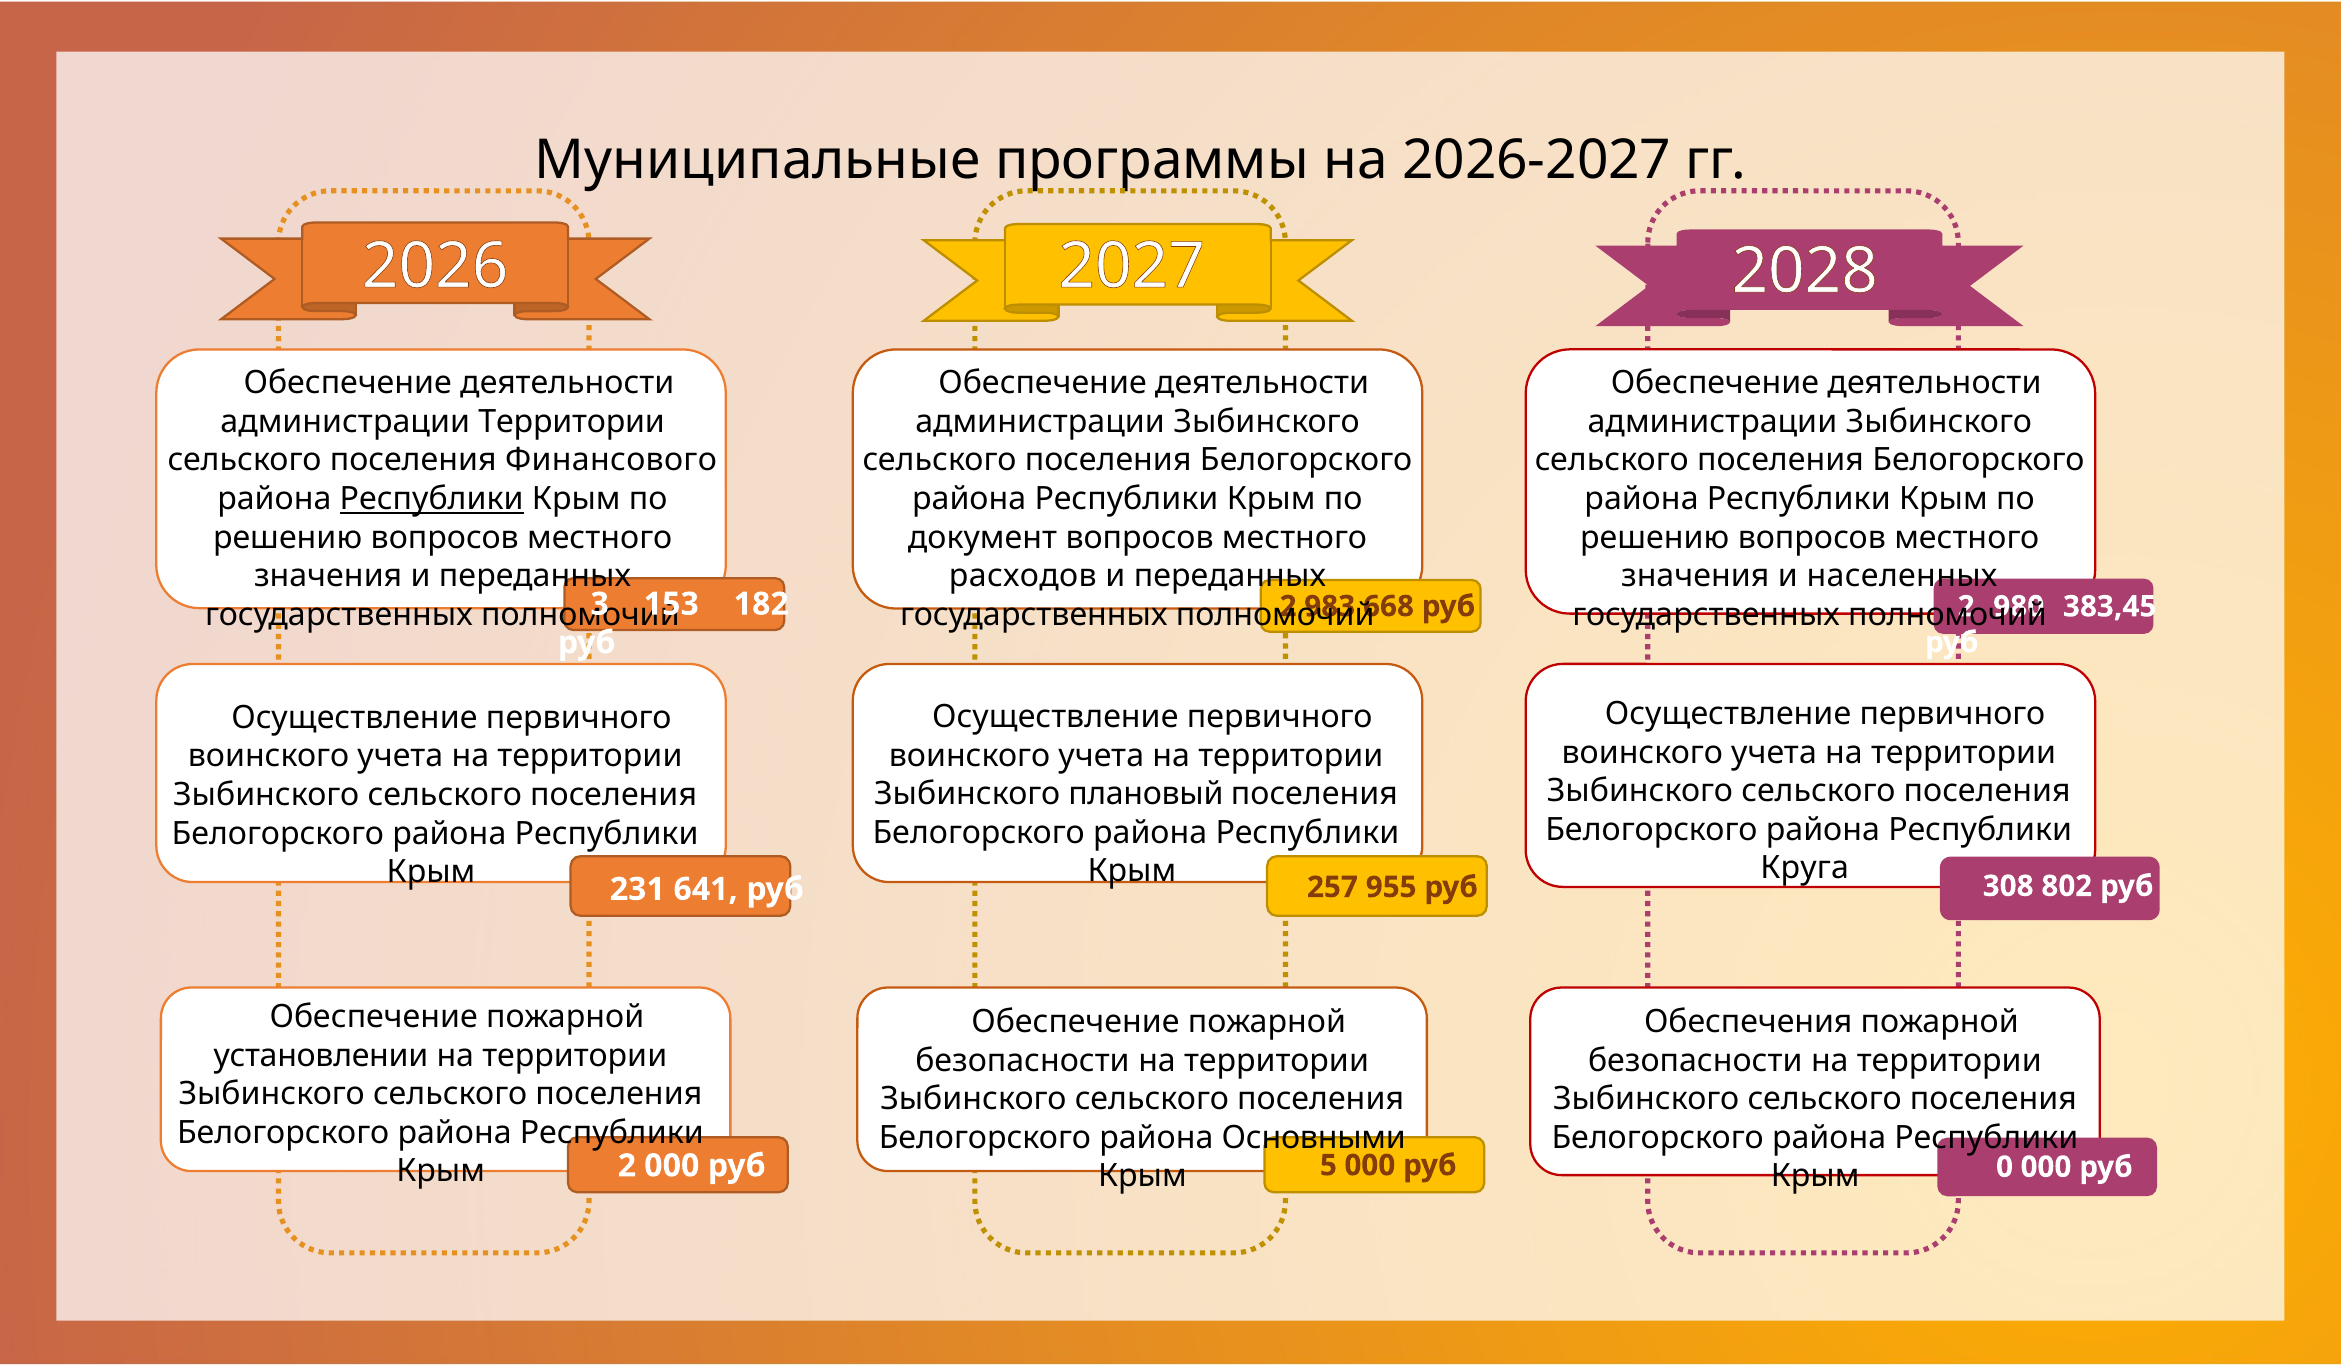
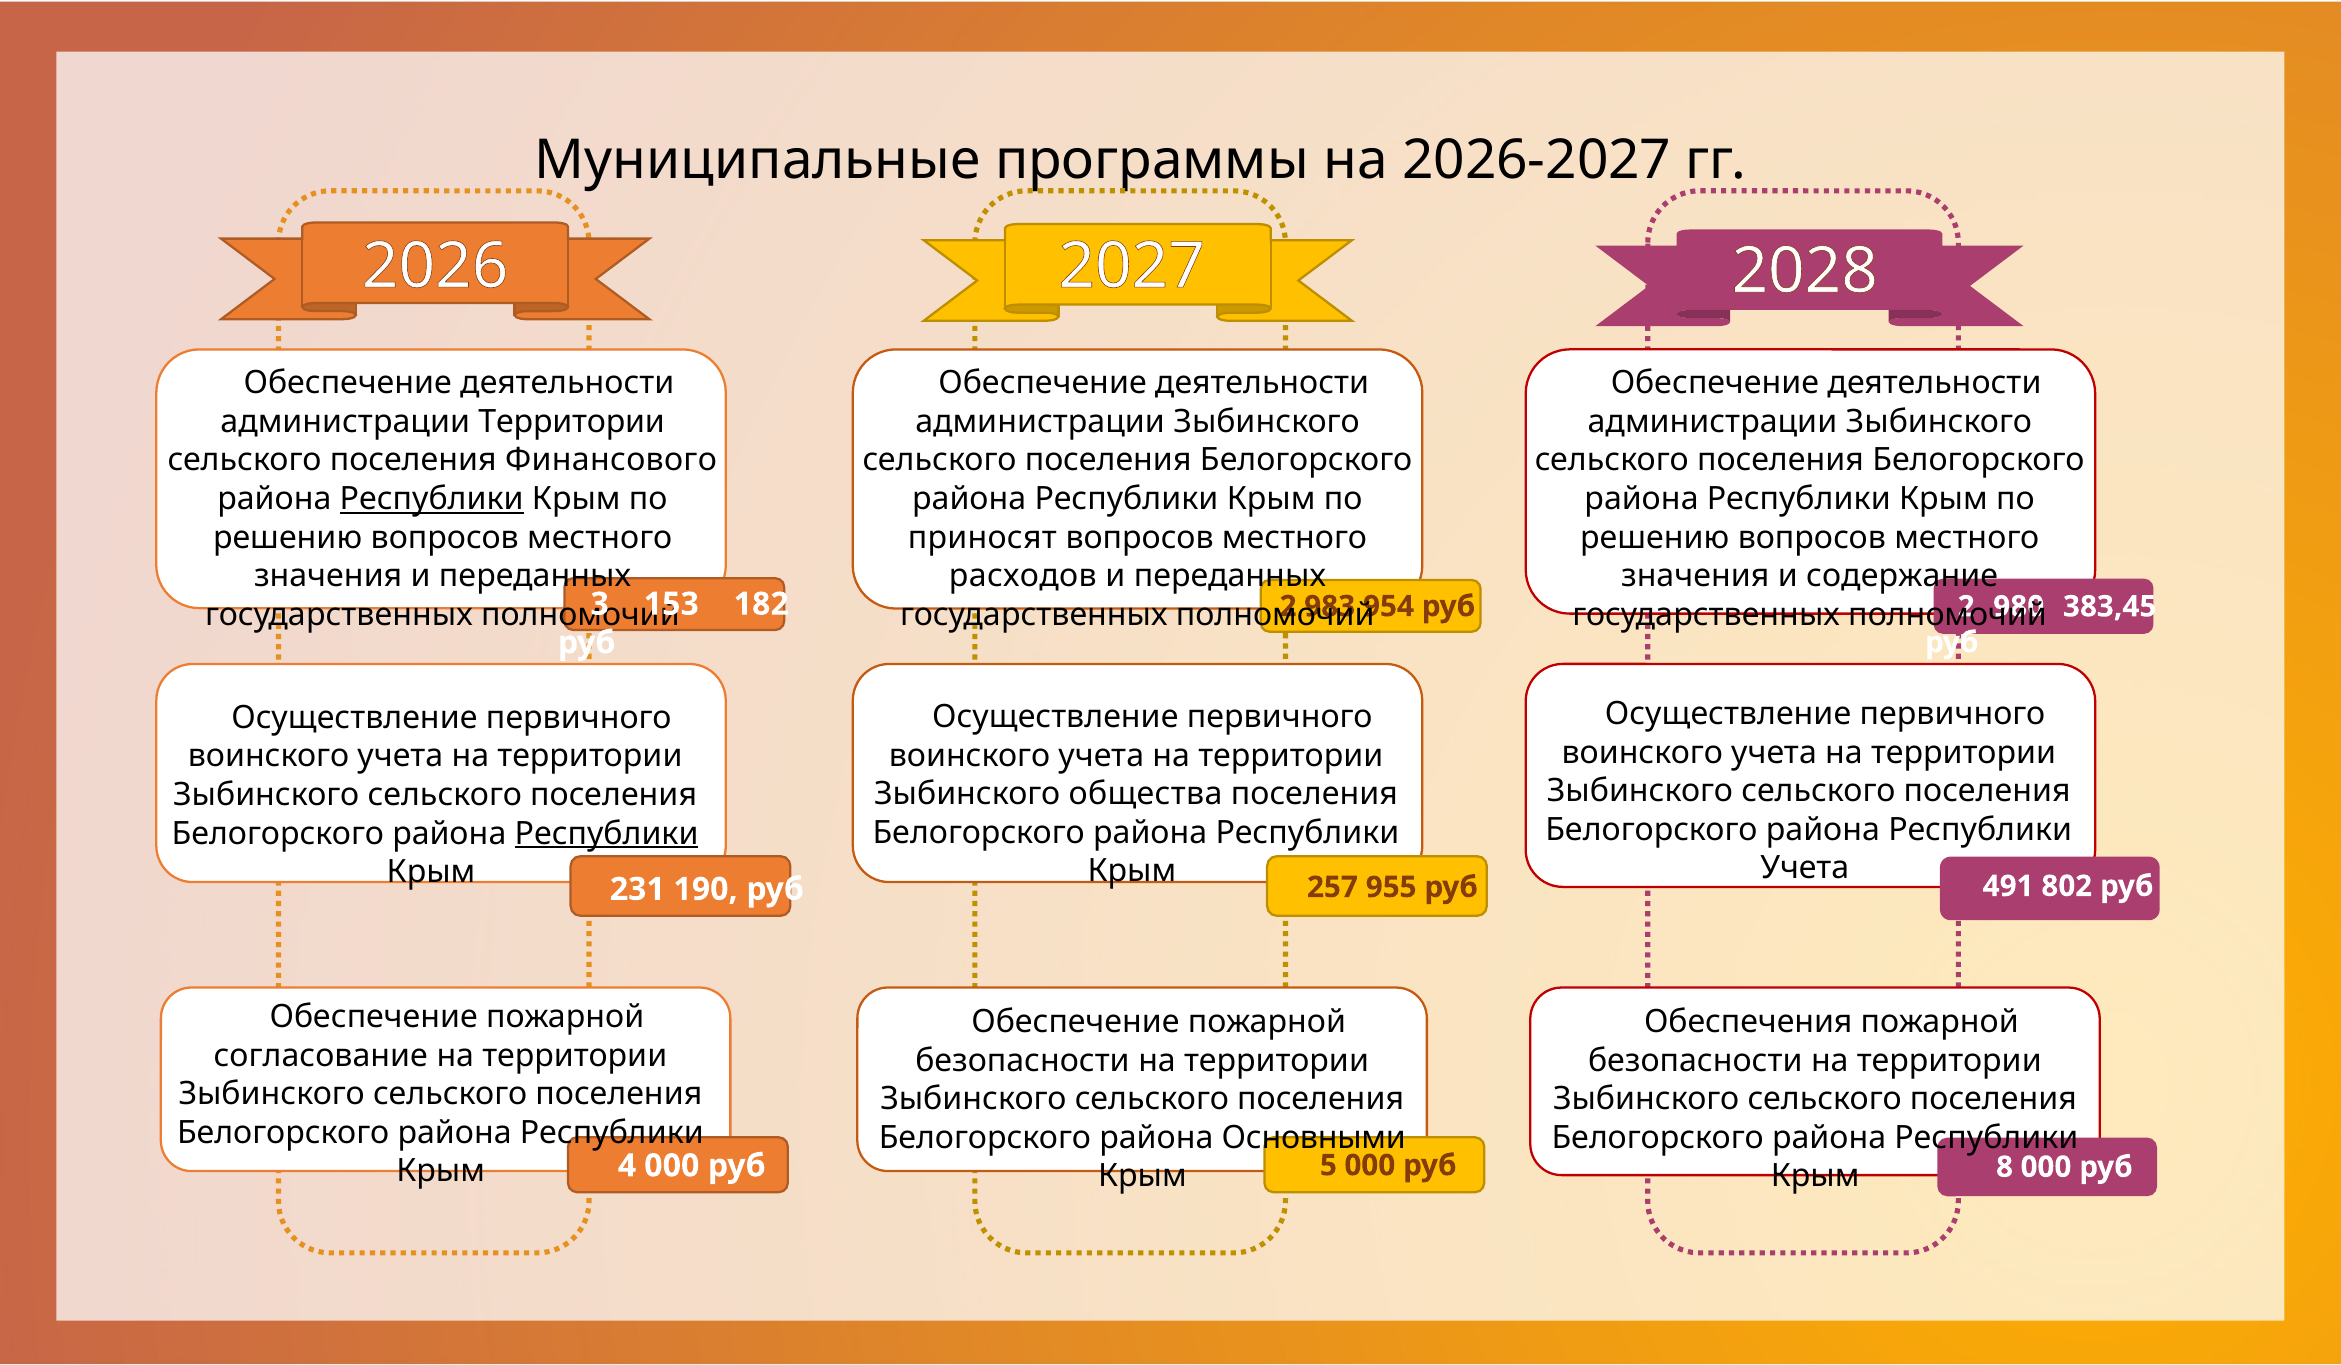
документ: документ -> приносят
населенных: населенных -> содержание
668: 668 -> 954
плановый: плановый -> общества
Республики at (607, 834) underline: none -> present
Круга at (1805, 868): Круга -> Учета
308: 308 -> 491
641: 641 -> 190
установлении: установлении -> согласование
Крым 2: 2 -> 4
0: 0 -> 8
